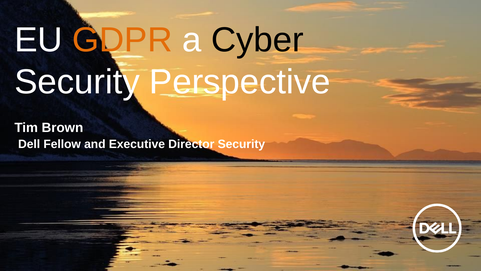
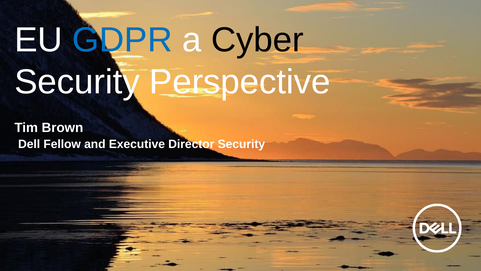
GDPR colour: orange -> blue
